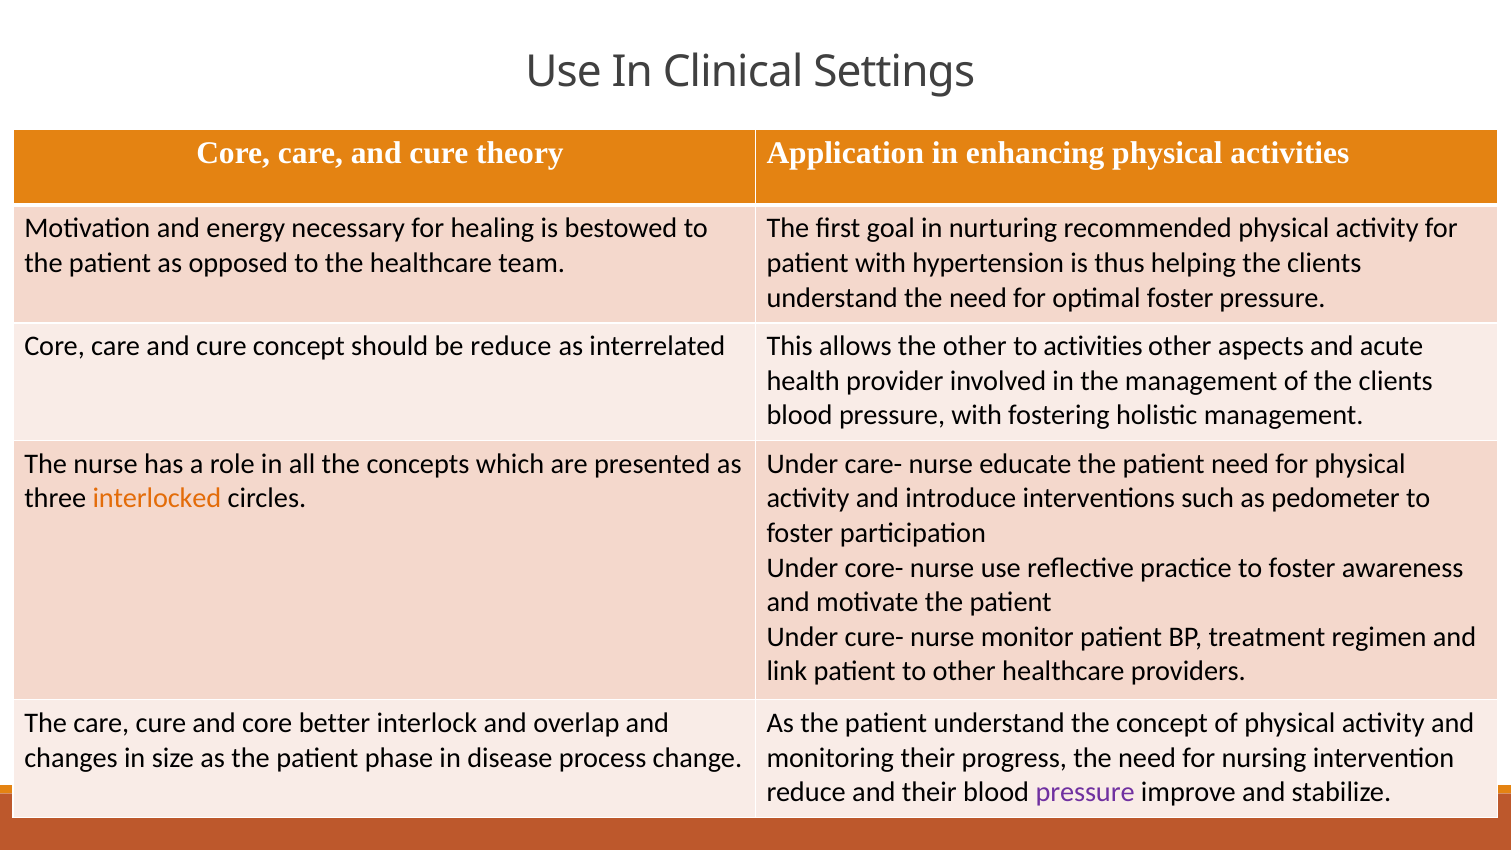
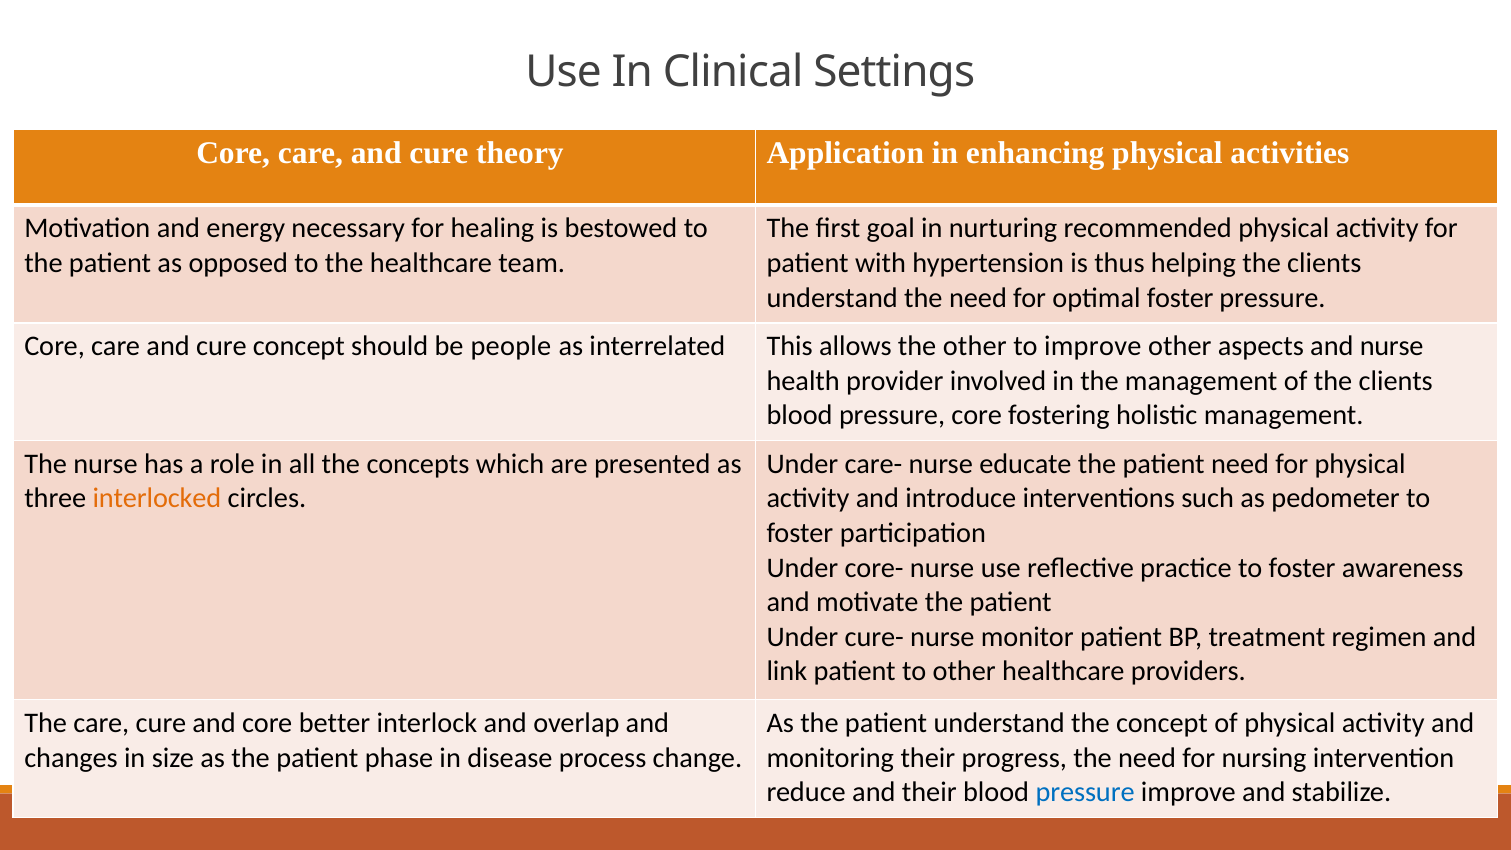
be reduce: reduce -> people
to activities: activities -> improve
and acute: acute -> nurse
blood pressure with: with -> core
pressure at (1085, 792) colour: purple -> blue
